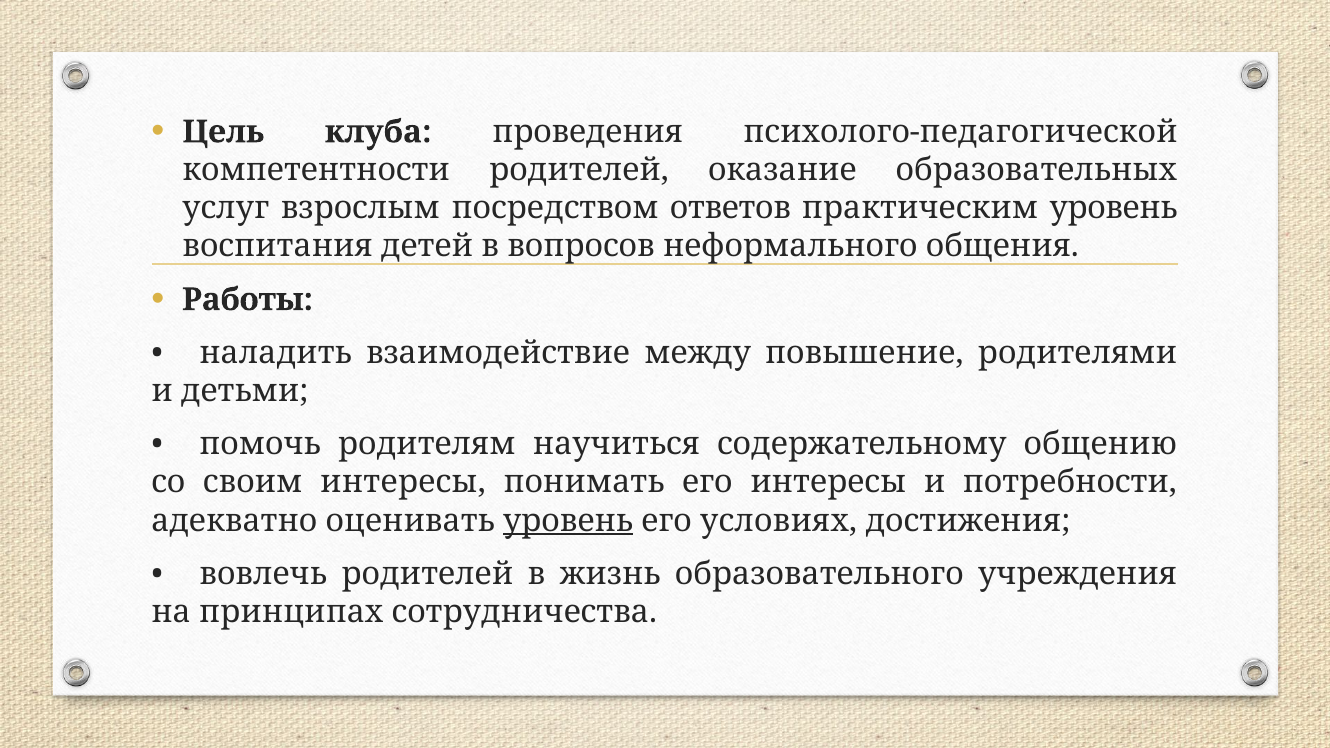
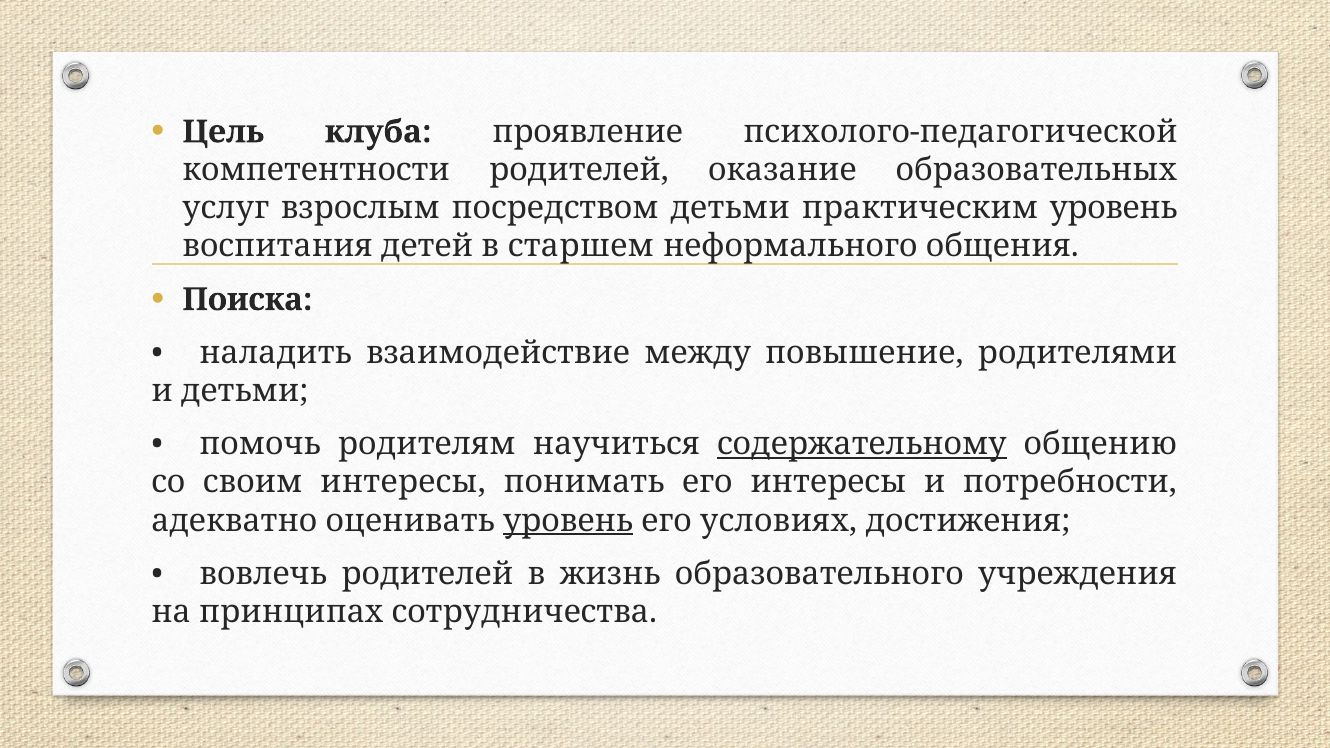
проведения: проведения -> проявление
посредством ответов: ответов -> детьми
вопросов: вопросов -> старшем
Работы: Работы -> Поиска
содержательному underline: none -> present
